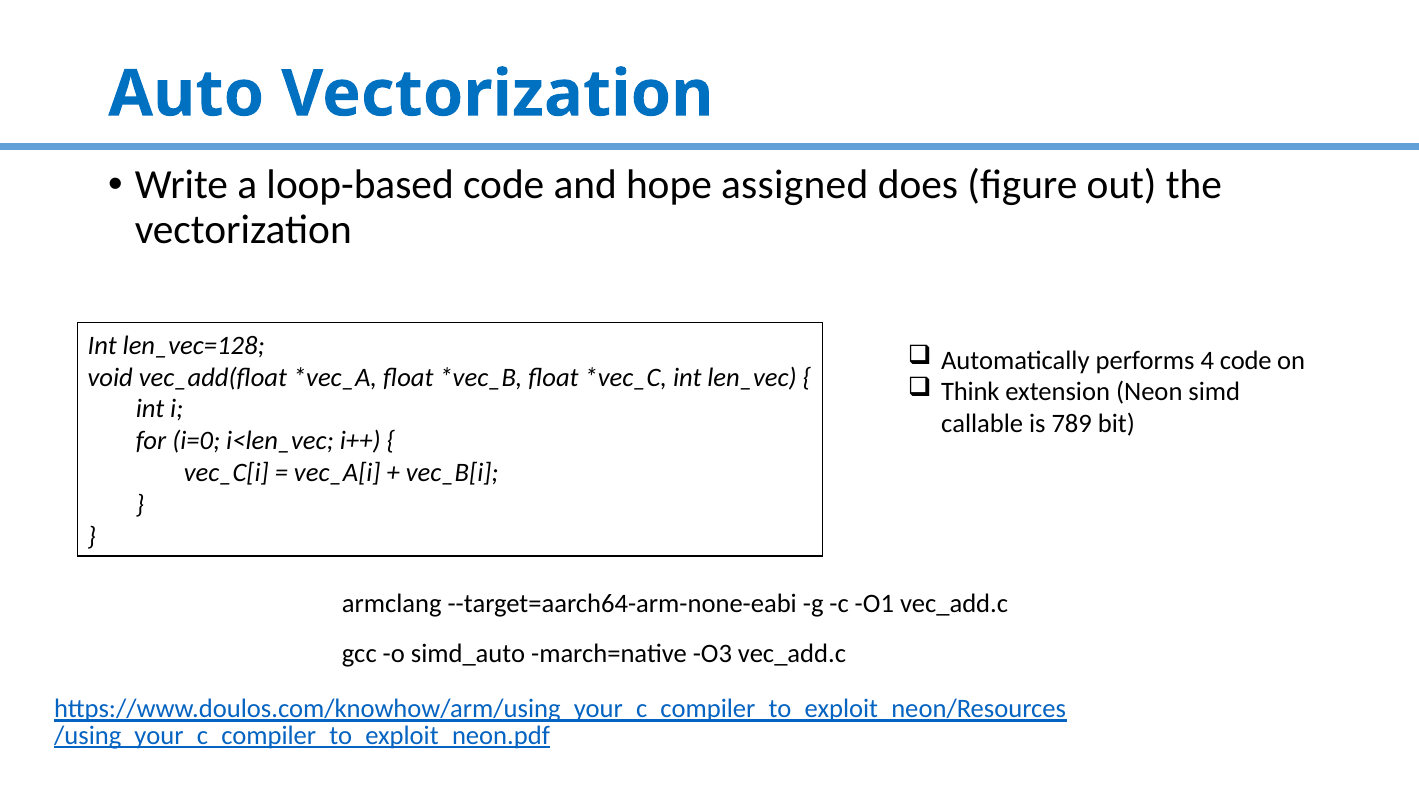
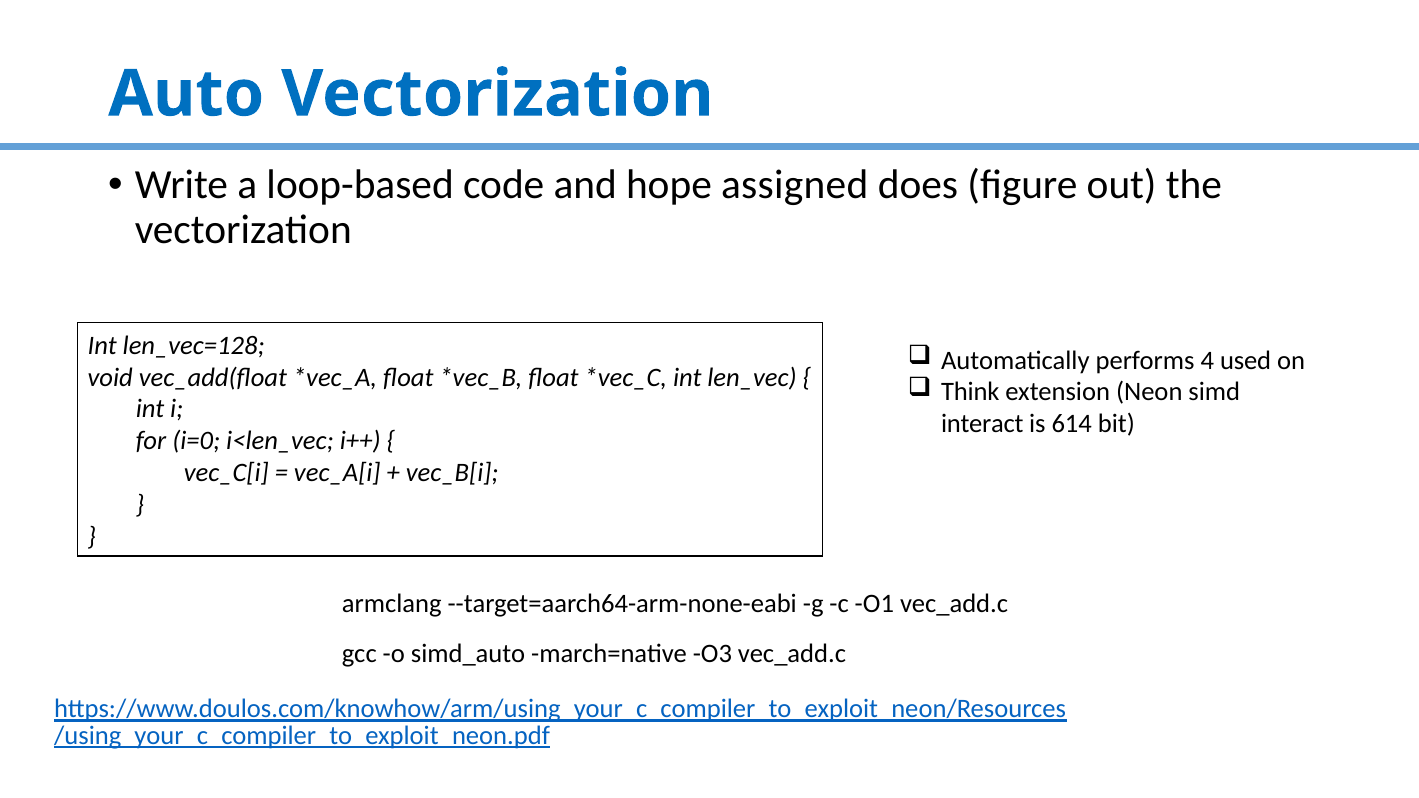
4 code: code -> used
callable: callable -> interact
789: 789 -> 614
